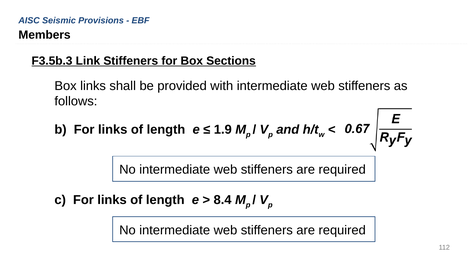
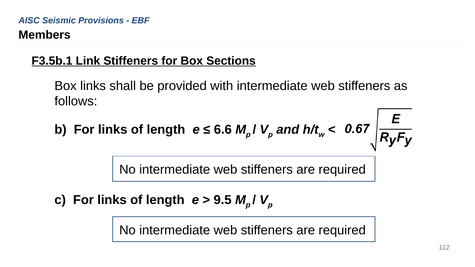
F3.5b.3: F3.5b.3 -> F3.5b.1
1.9: 1.9 -> 6.6
8.4: 8.4 -> 9.5
